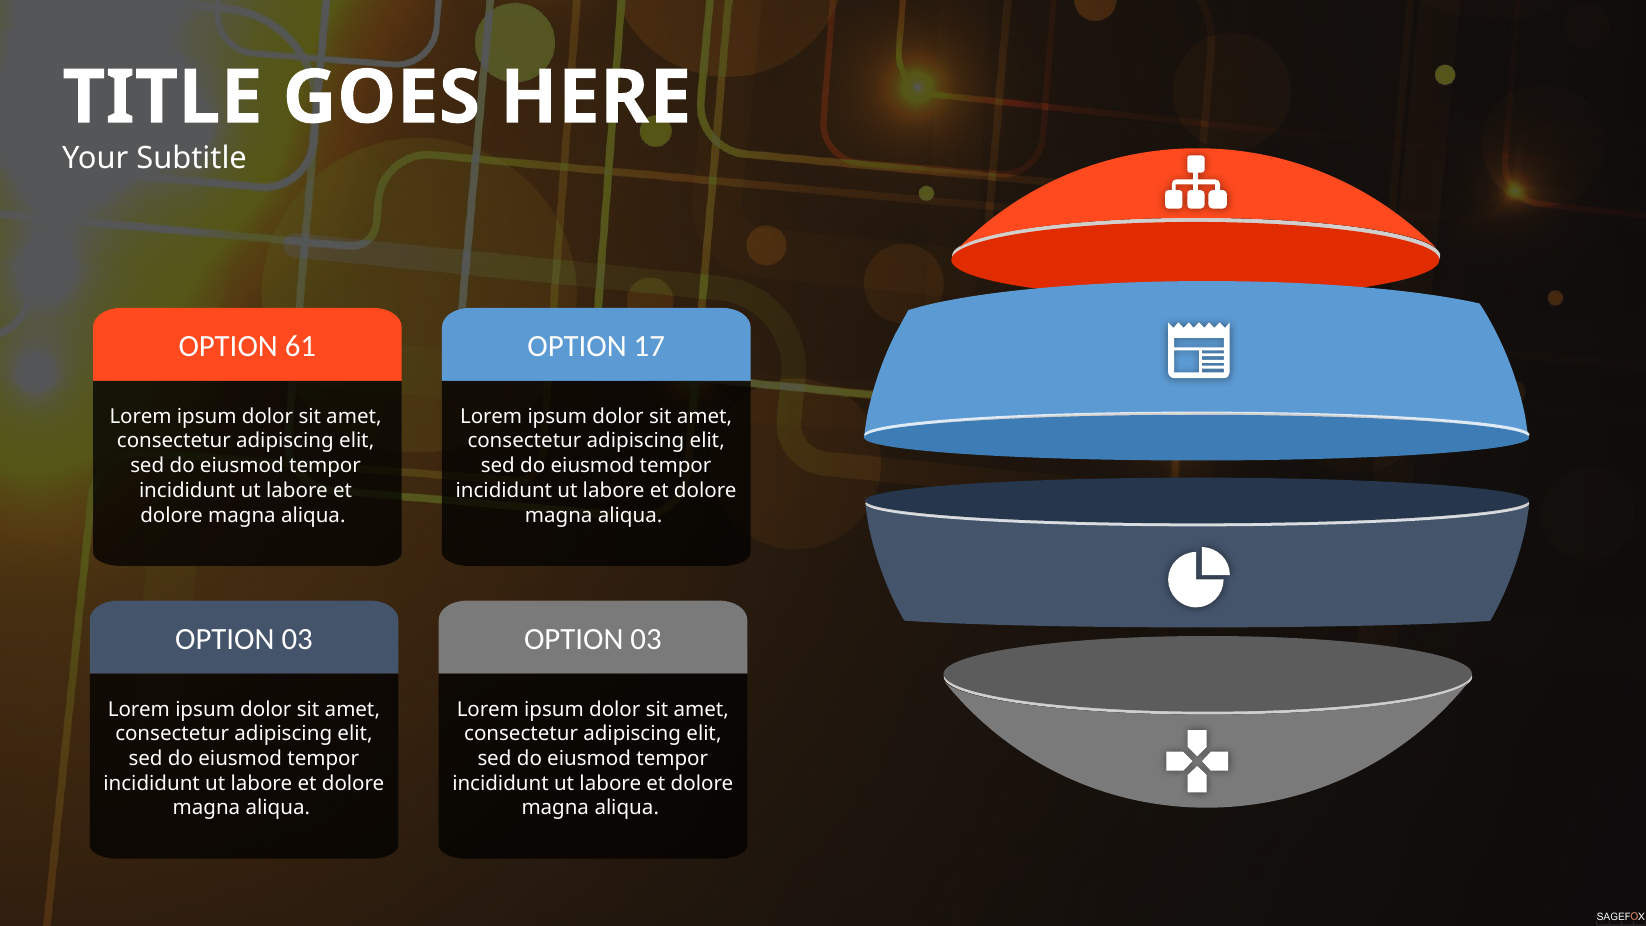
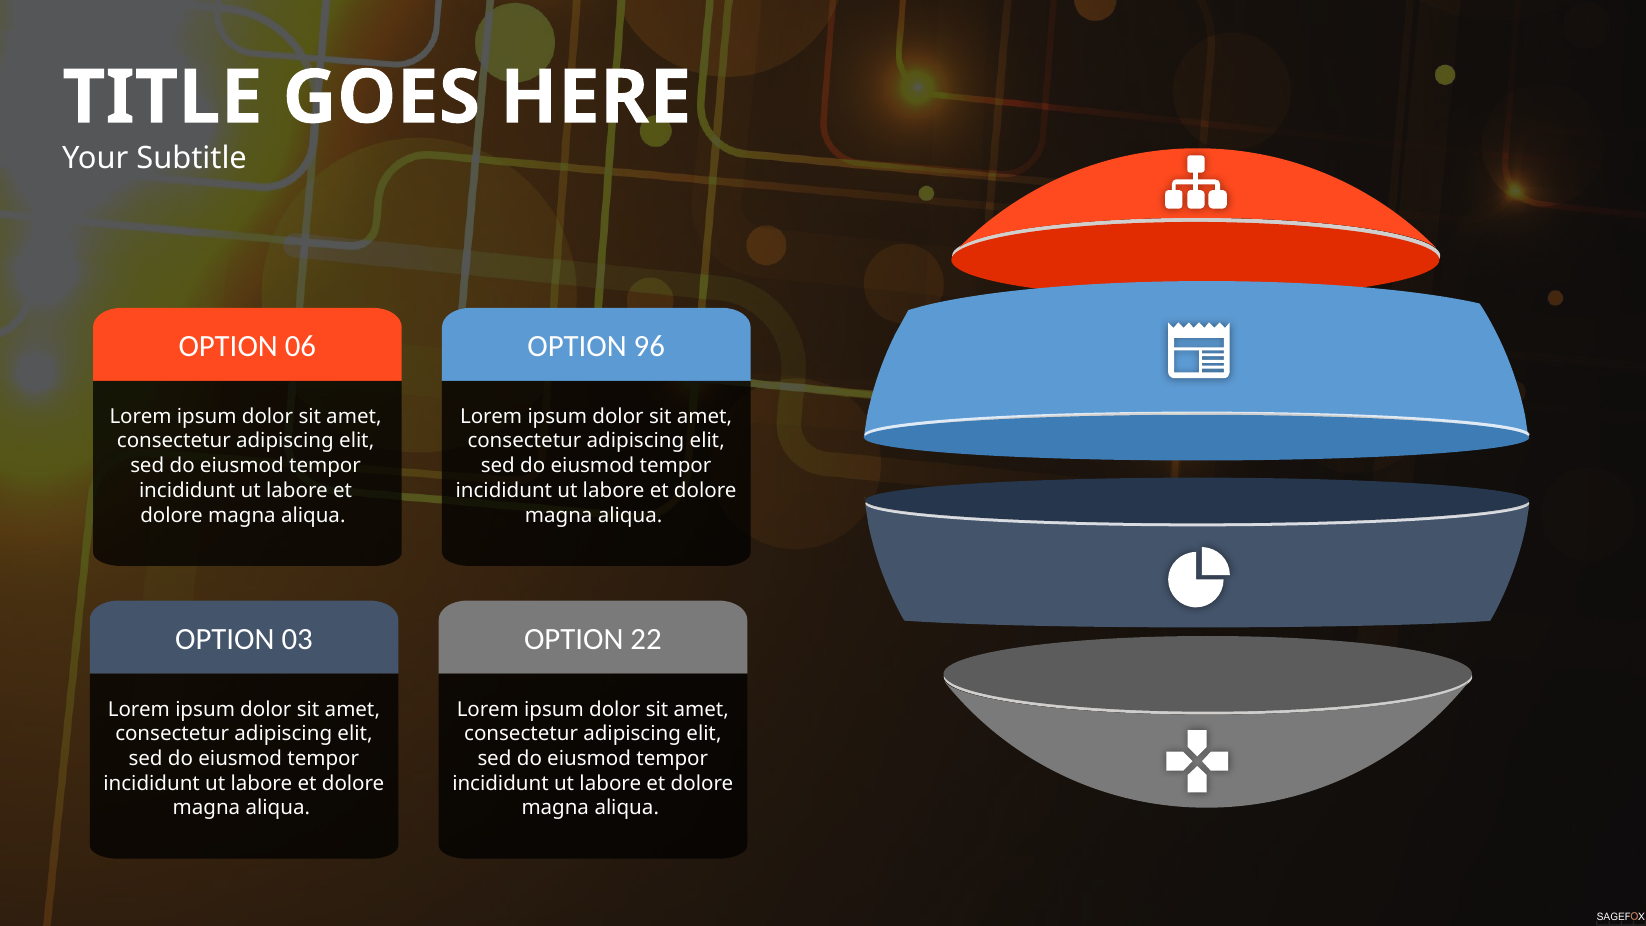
61: 61 -> 06
17: 17 -> 96
03 at (646, 639): 03 -> 22
